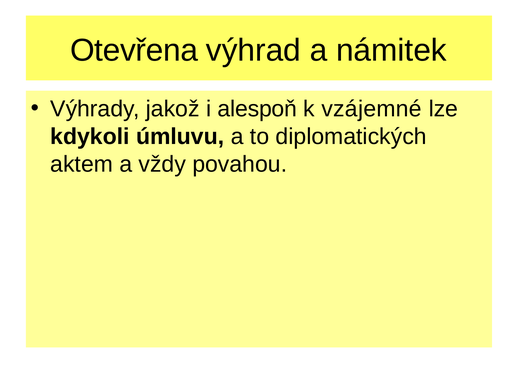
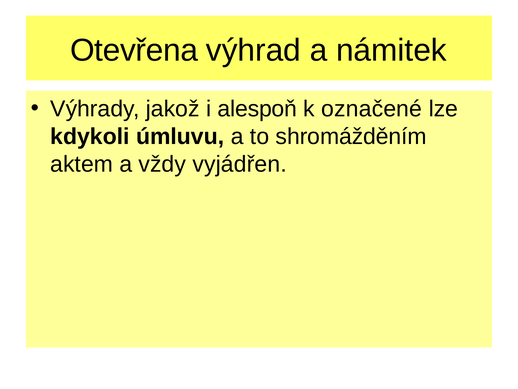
vzájemné: vzájemné -> označené
diplomatických: diplomatických -> shromážděním
povahou: povahou -> vyjádřen
